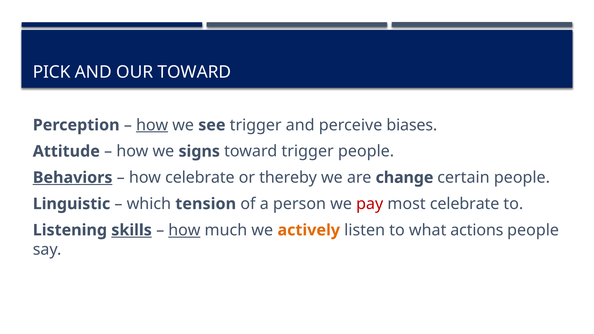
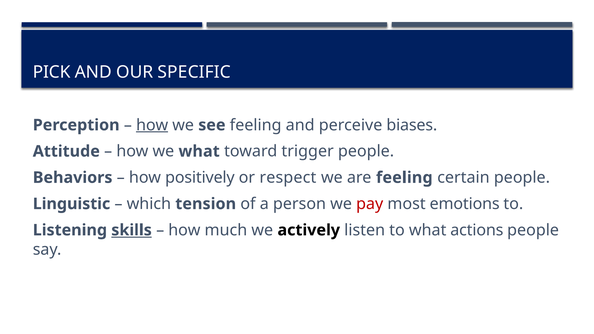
OUR TOWARD: TOWARD -> SPECIFIC
see trigger: trigger -> feeling
we signs: signs -> what
Behaviors underline: present -> none
how celebrate: celebrate -> positively
thereby: thereby -> respect
are change: change -> feeling
most celebrate: celebrate -> emotions
how at (184, 230) underline: present -> none
actively colour: orange -> black
